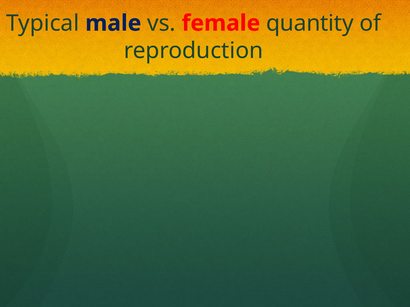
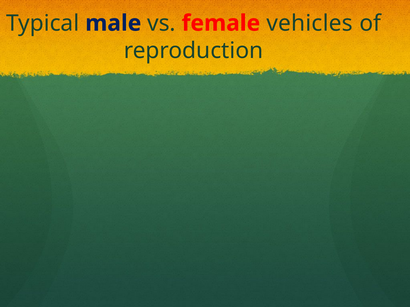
quantity: quantity -> vehicles
